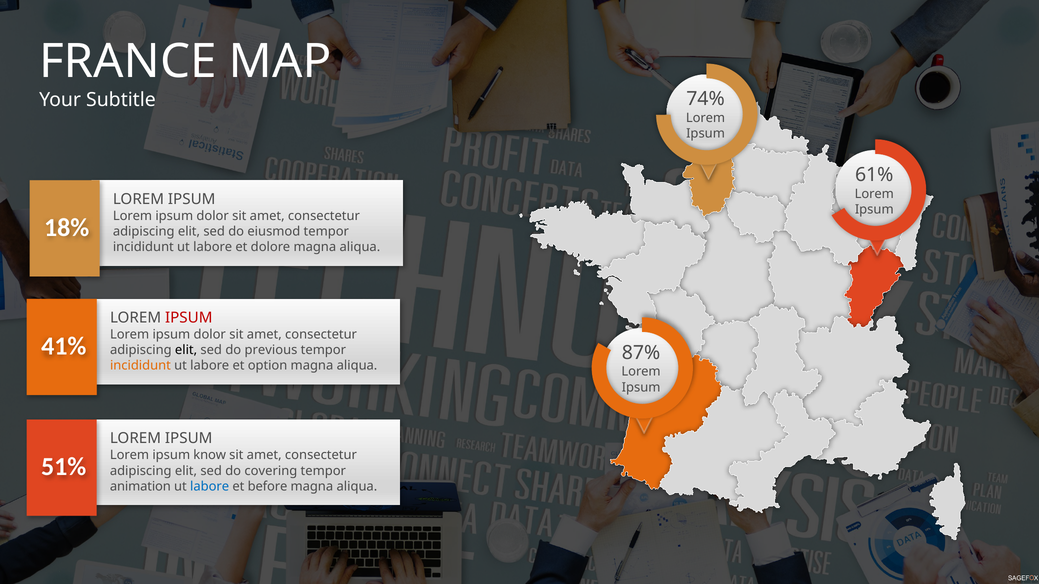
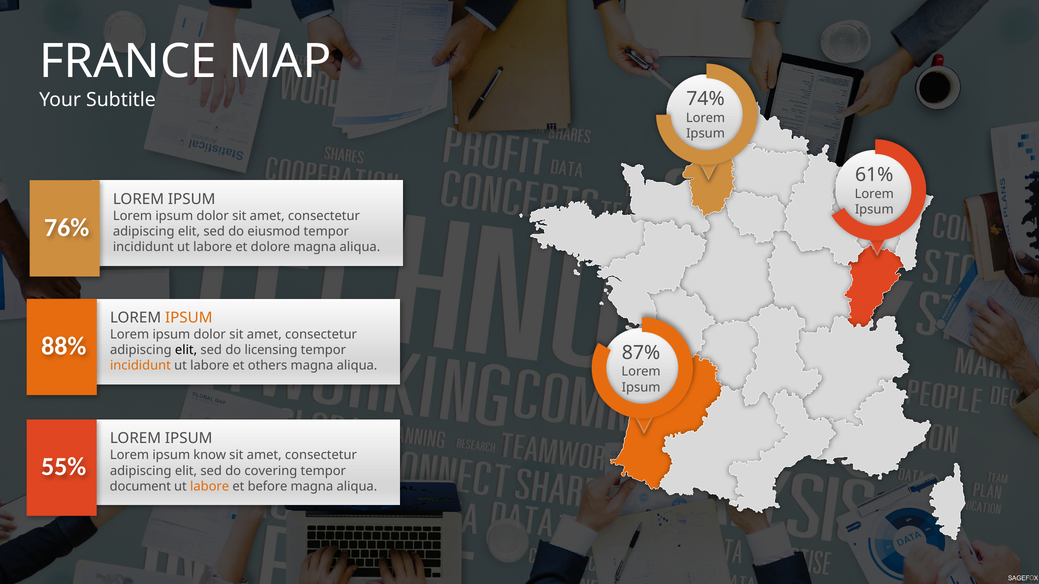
18%: 18% -> 76%
IPSUM at (189, 318) colour: red -> orange
41%: 41% -> 88%
previous: previous -> licensing
option: option -> others
51%: 51% -> 55%
animation: animation -> document
labore at (210, 487) colour: blue -> orange
